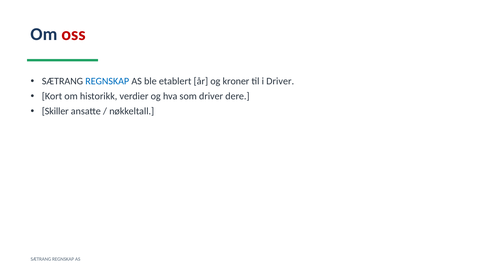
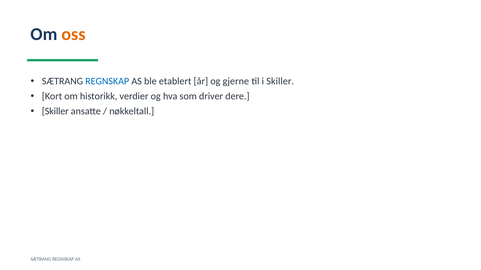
oss colour: red -> orange
kroner: kroner -> gjerne
i Driver: Driver -> Skiller
